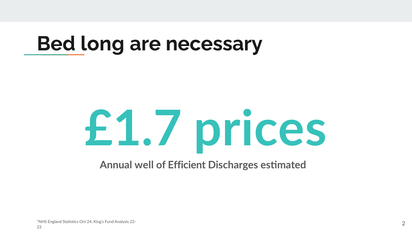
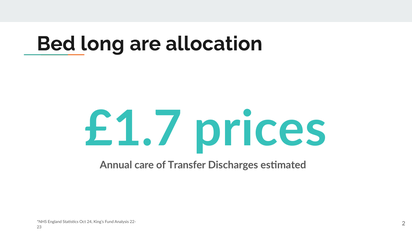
necessary: necessary -> allocation
well: well -> care
Efficient: Efficient -> Transfer
